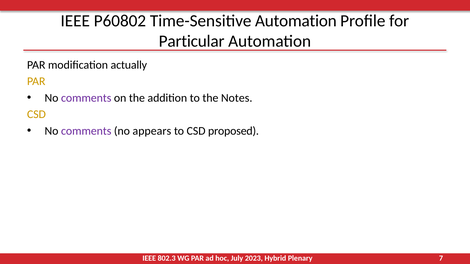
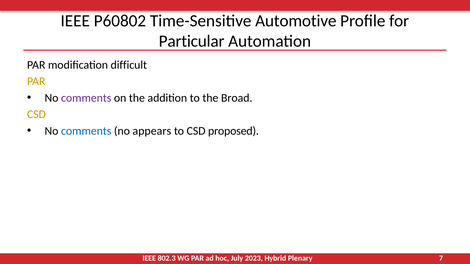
Time-Sensitive Automation: Automation -> Automotive
actually: actually -> difficult
Notes: Notes -> Broad
comments at (86, 131) colour: purple -> blue
